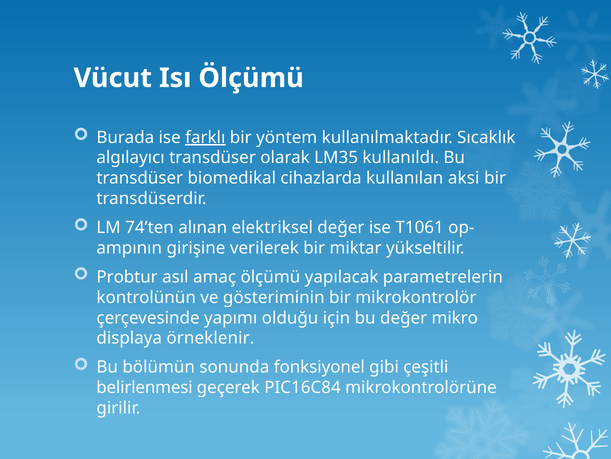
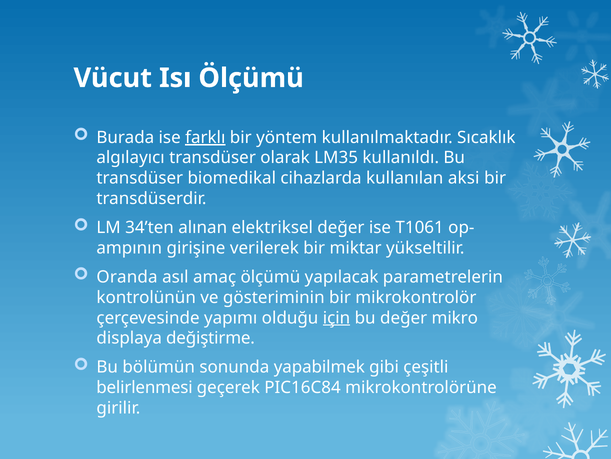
74’ten: 74’ten -> 34’ten
Probtur: Probtur -> Oranda
için underline: none -> present
örneklenir: örneklenir -> değiştirme
fonksiyonel: fonksiyonel -> yapabilmek
